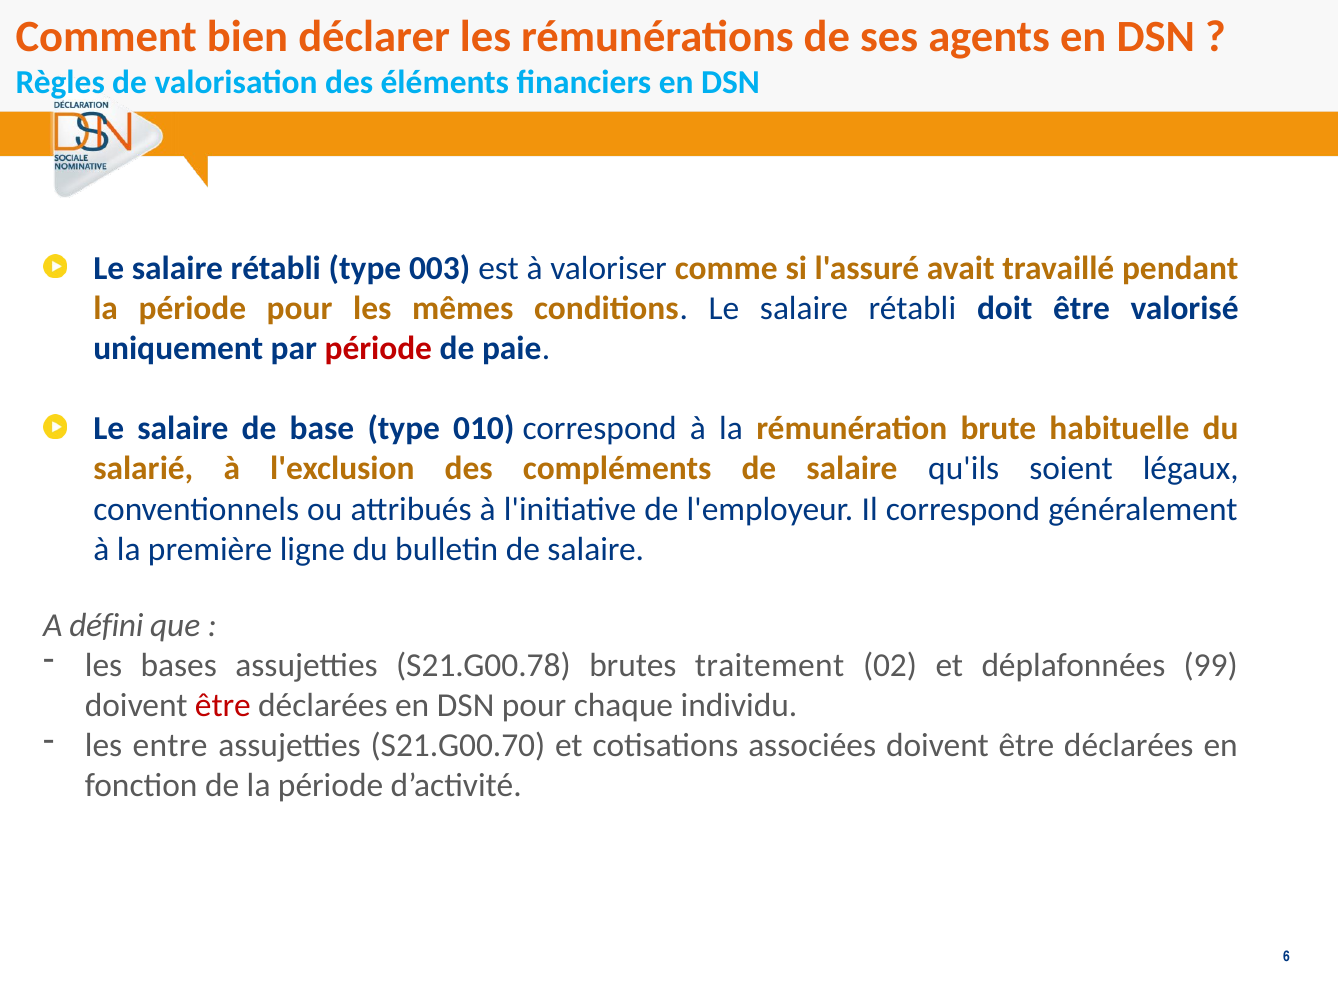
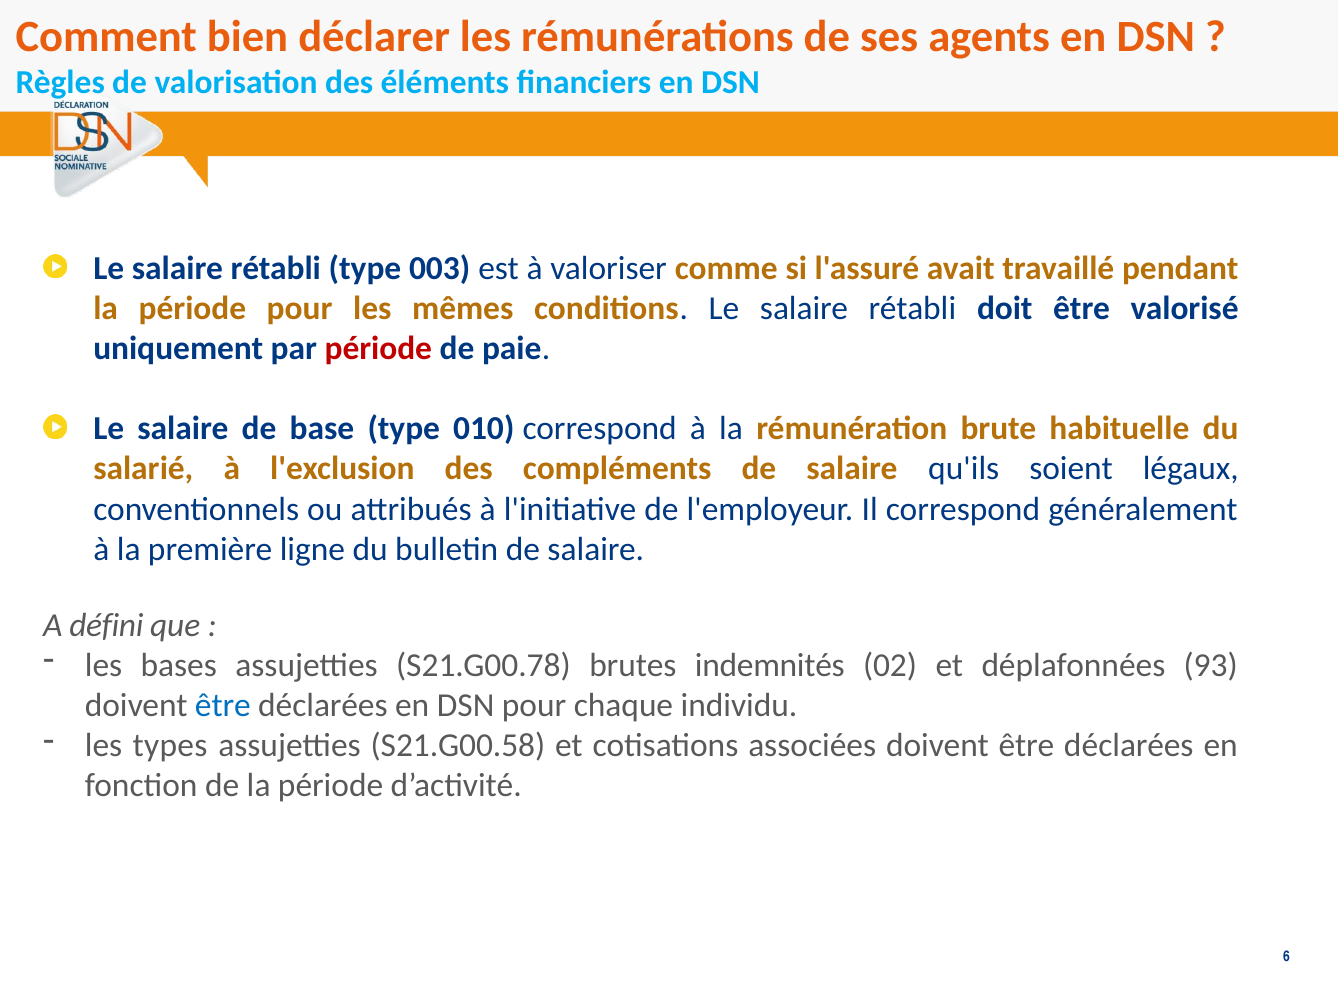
traitement: traitement -> indemnités
99: 99 -> 93
être at (223, 705) colour: red -> blue
entre: entre -> types
S21.G00.70: S21.G00.70 -> S21.G00.58
